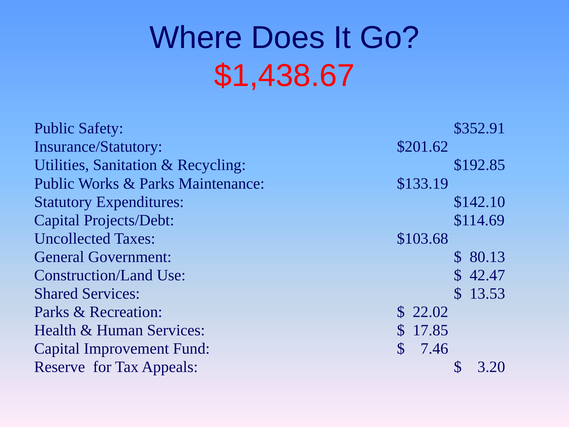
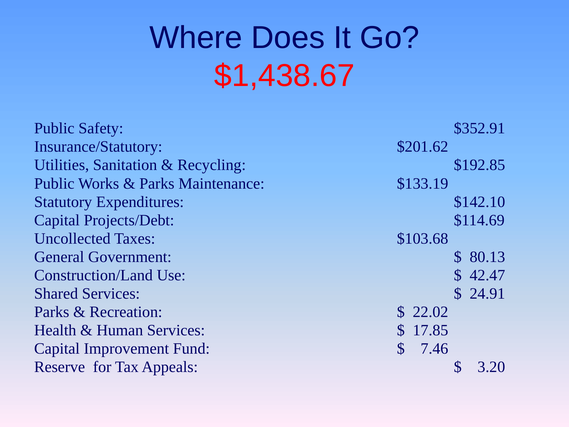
13.53: 13.53 -> 24.91
